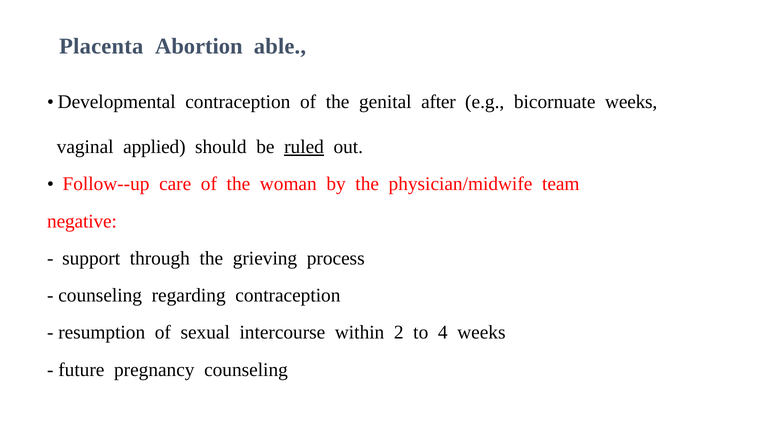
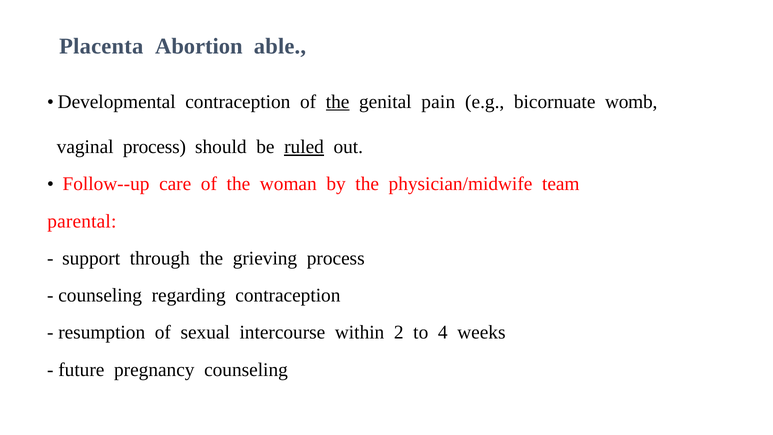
the at (338, 102) underline: none -> present
after: after -> pain
bicornuate weeks: weeks -> womb
vaginal applied: applied -> process
negative: negative -> parental
